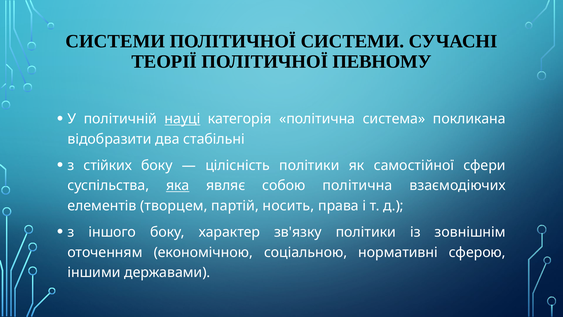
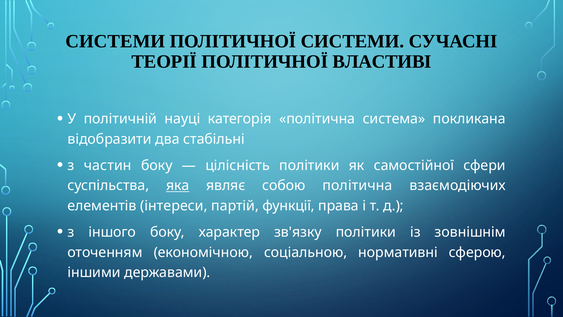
ПЕВНОМУ: ПЕВНОМУ -> ВЛАСТИВІ
науці underline: present -> none
стійких: стійких -> частин
творцем: творцем -> інтереси
носить: носить -> функції
